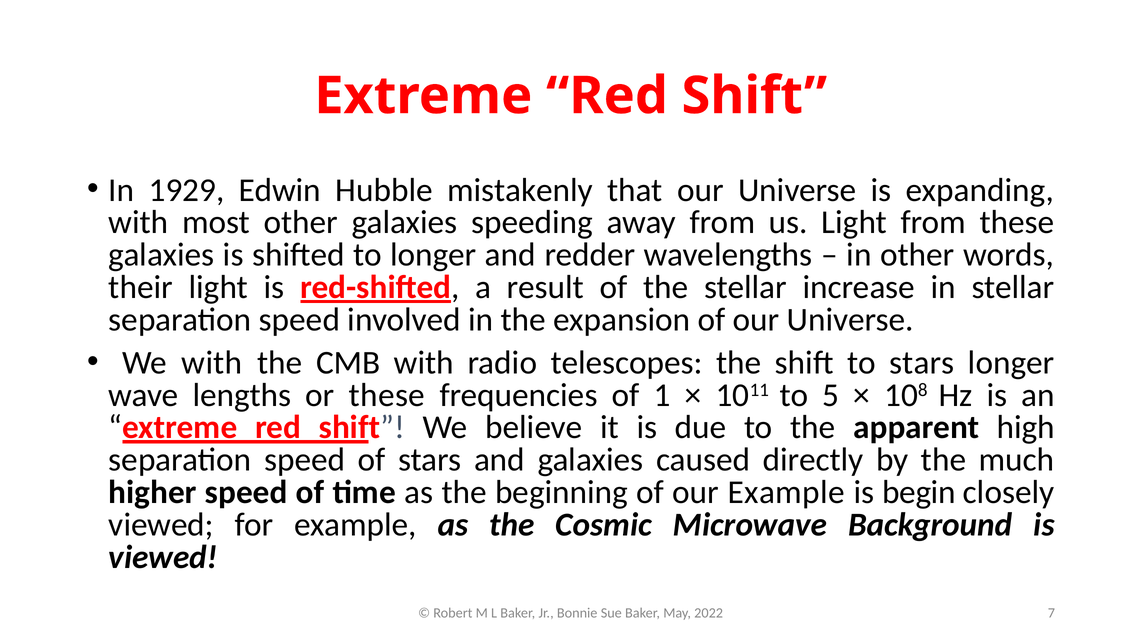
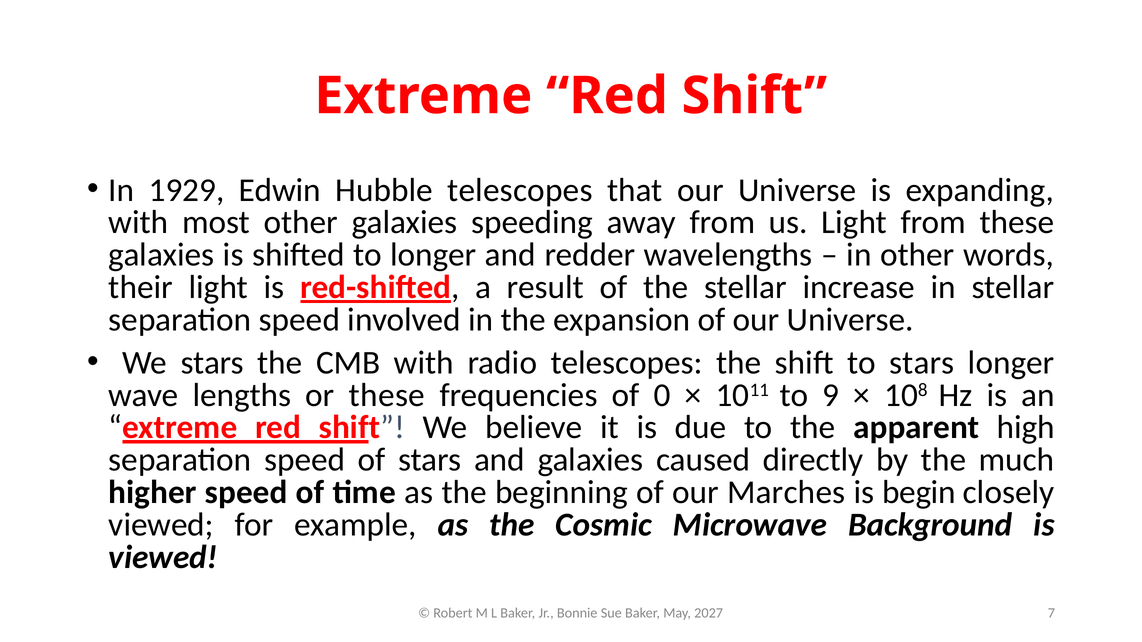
Hubble mistakenly: mistakenly -> telescopes
We with: with -> stars
1: 1 -> 0
5: 5 -> 9
our Example: Example -> Marches
2022: 2022 -> 2027
